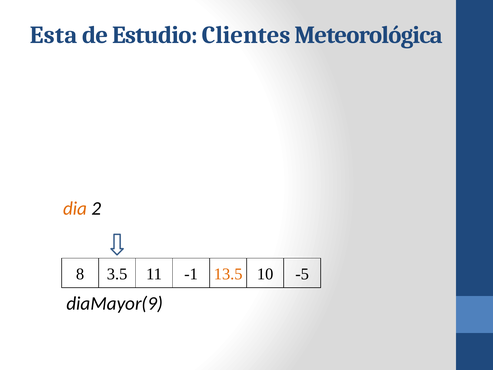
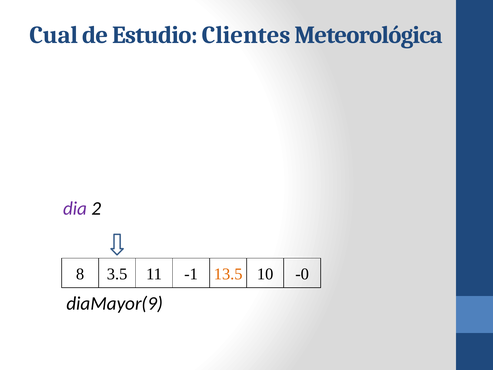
Esta: Esta -> Cual
dia colour: orange -> purple
-5: -5 -> -0
